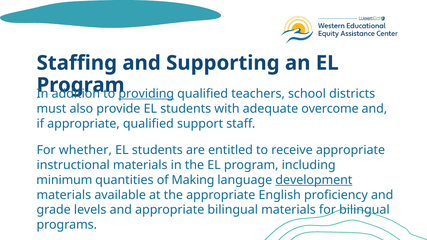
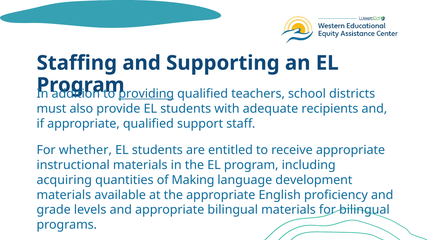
overcome: overcome -> recipients
minimum: minimum -> acquiring
development underline: present -> none
